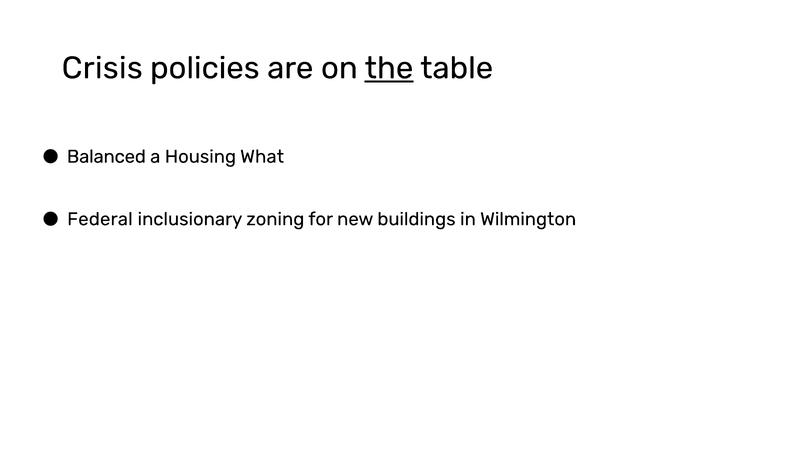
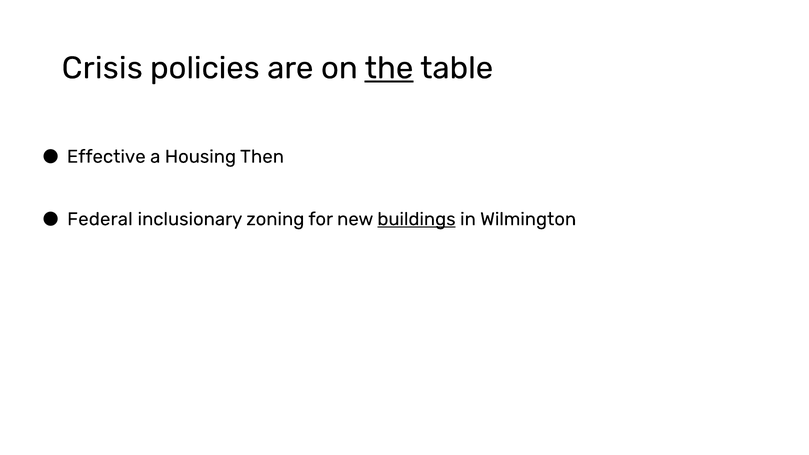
Balanced: Balanced -> Effective
What: What -> Then
buildings underline: none -> present
